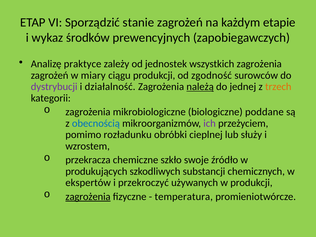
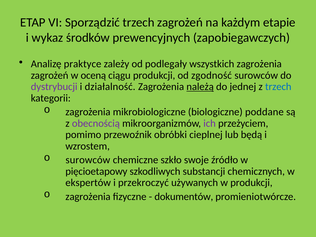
Sporządzić stanie: stanie -> trzech
jednostek: jednostek -> podlegały
miary: miary -> oceną
trzech at (278, 87) colour: orange -> blue
obecnością colour: blue -> purple
rozładunku: rozładunku -> przewoźnik
służy: służy -> będą
przekracza at (88, 160): przekracza -> surowców
produkujących: produkujących -> pięcioetapowy
zagrożenia at (88, 197) underline: present -> none
temperatura: temperatura -> dokumentów
